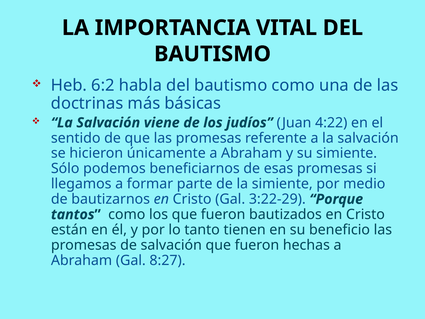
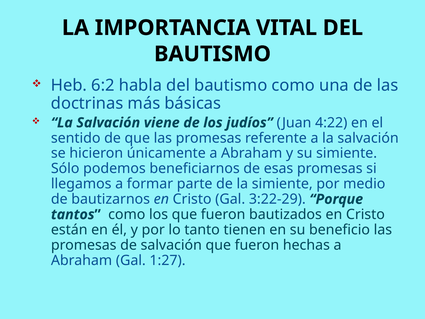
8:27: 8:27 -> 1:27
